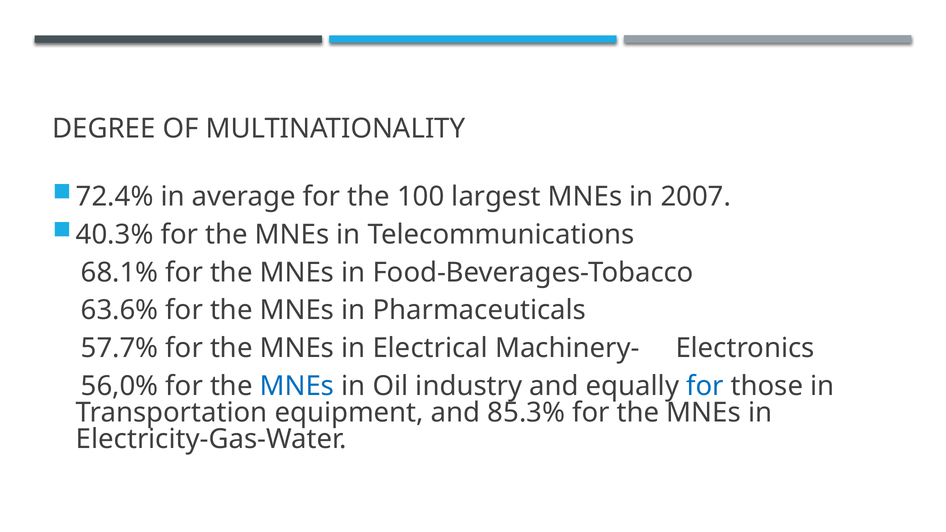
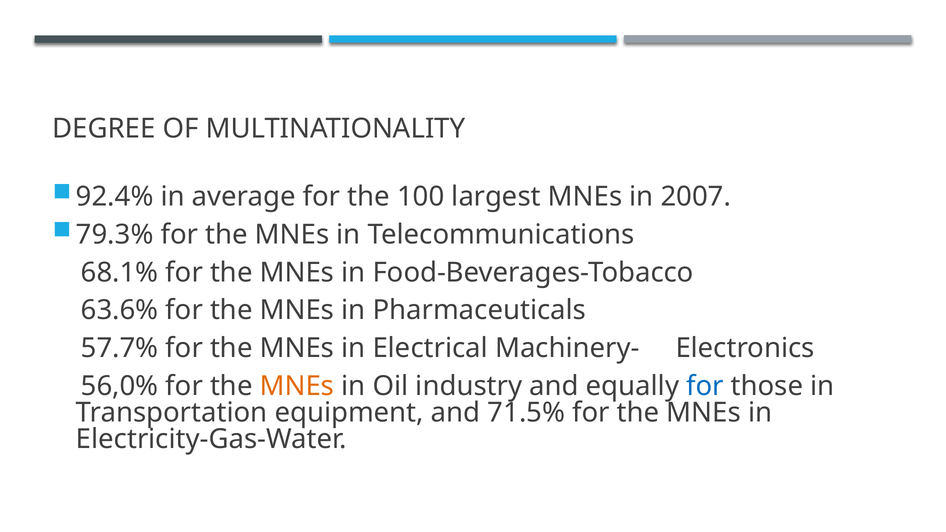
72.4%: 72.4% -> 92.4%
40.3%: 40.3% -> 79.3%
MNEs at (297, 386) colour: blue -> orange
85.3%: 85.3% -> 71.5%
